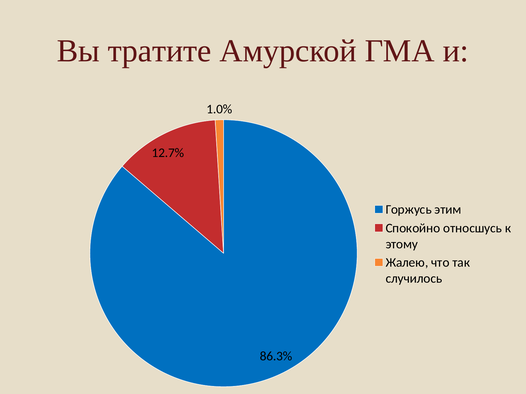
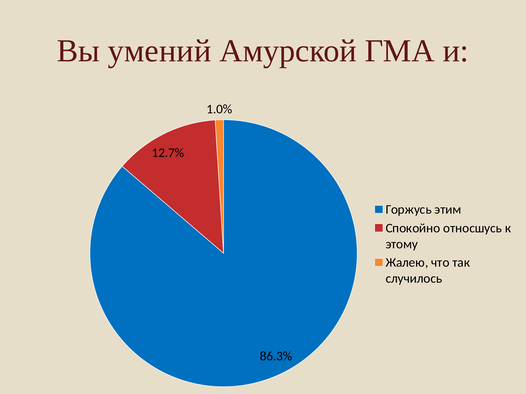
тратите: тратите -> умений
